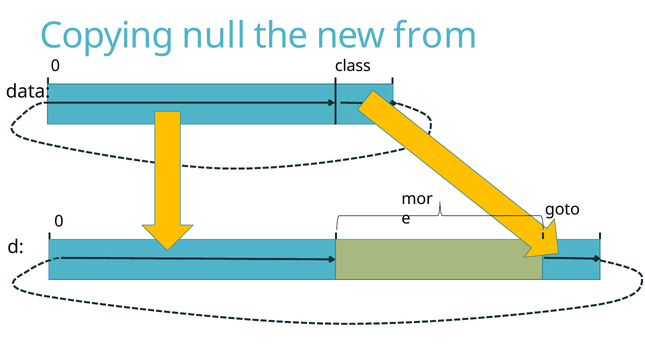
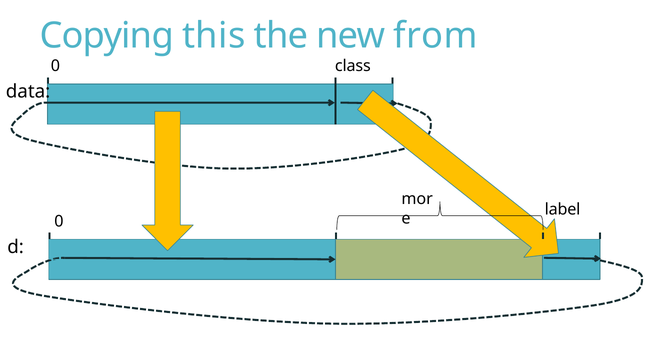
null: null -> this
goto: goto -> label
